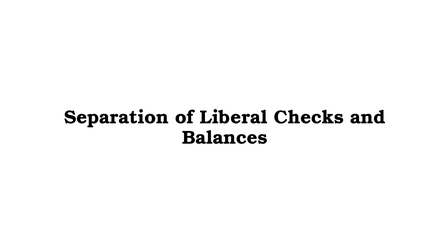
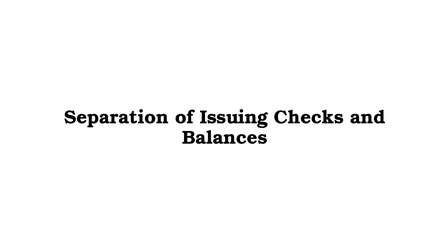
Liberal: Liberal -> Issuing
